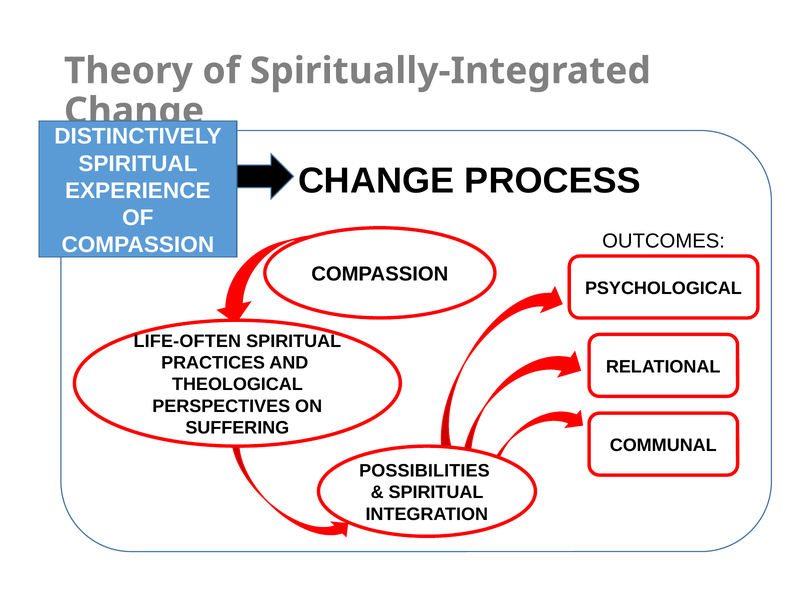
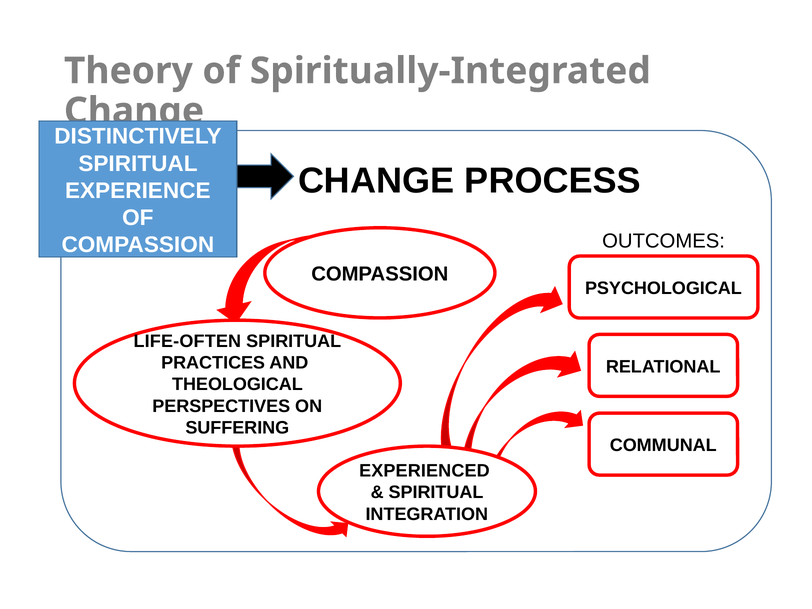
POSSIBILITIES: POSSIBILITIES -> EXPERIENCED
